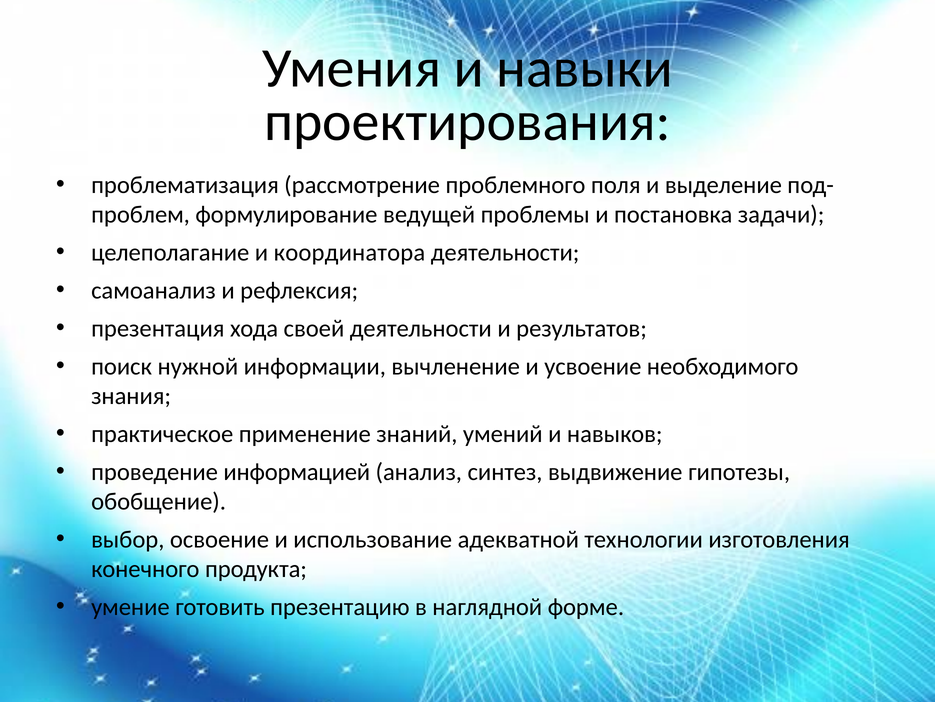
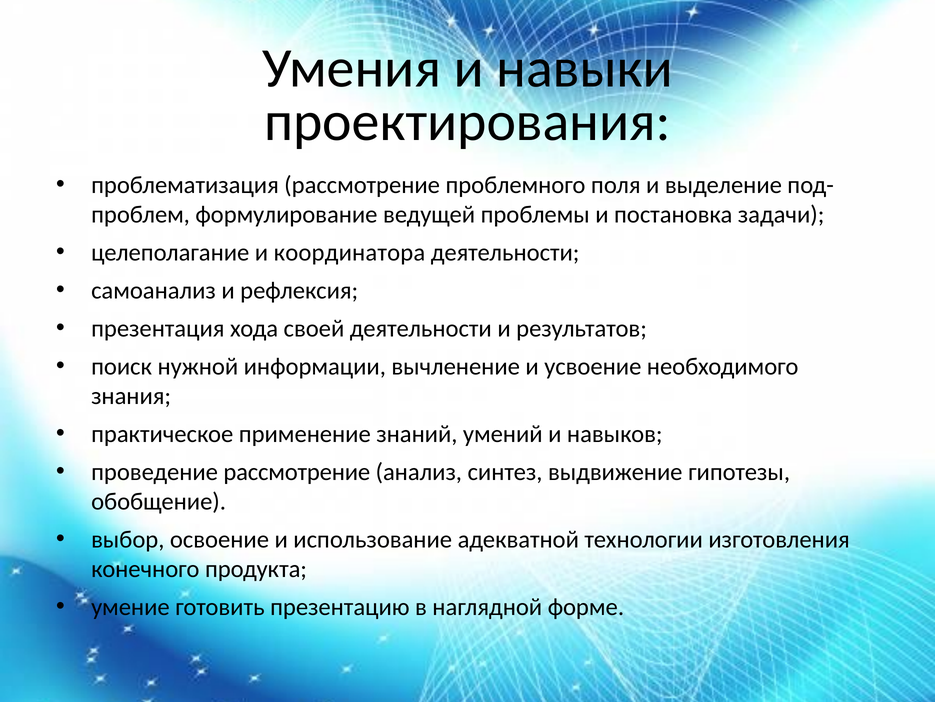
проведение информацией: информацией -> рассмотрение
